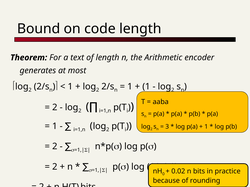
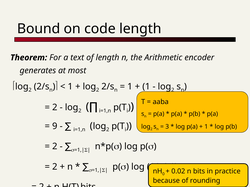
1 at (55, 127): 1 -> 9
